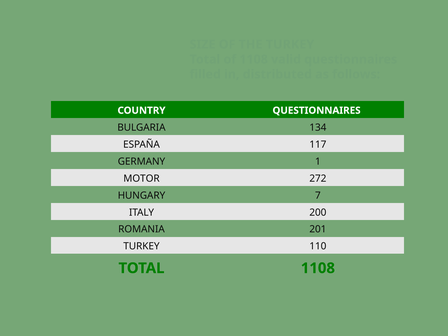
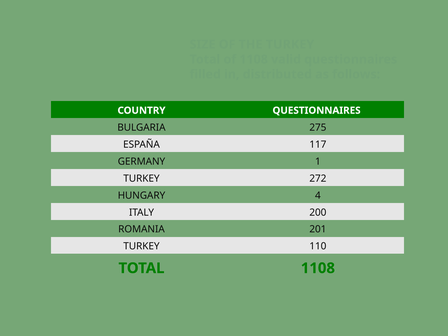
134: 134 -> 275
MOTOR at (142, 178): MOTOR -> TURKEY
7: 7 -> 4
